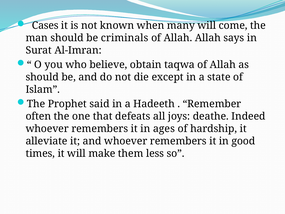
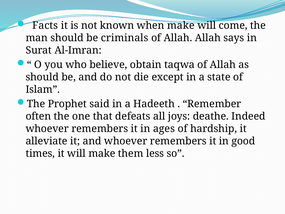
Cases: Cases -> Facts
when many: many -> make
